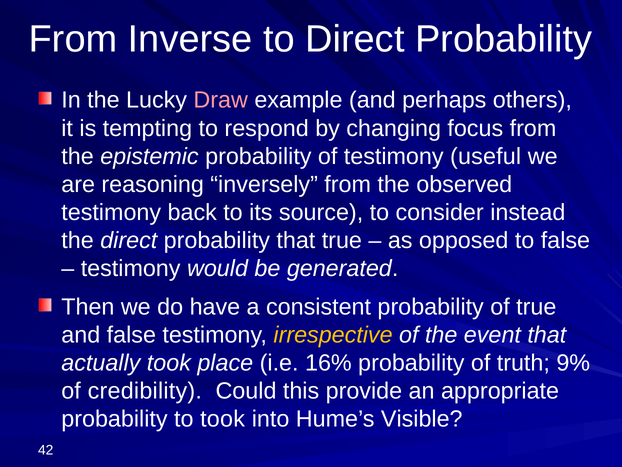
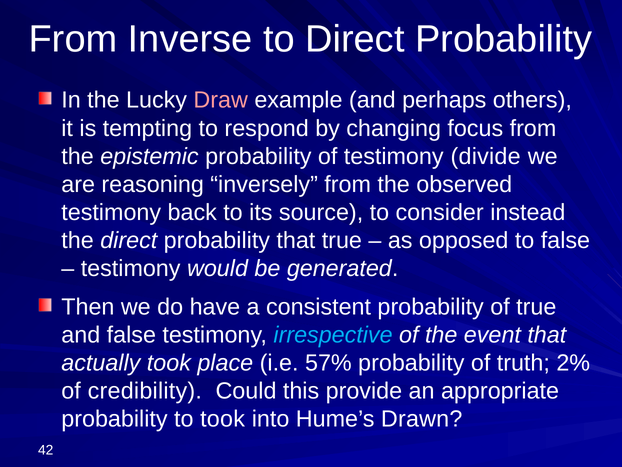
useful: useful -> divide
irrespective colour: yellow -> light blue
16%: 16% -> 57%
9%: 9% -> 2%
Visible: Visible -> Drawn
